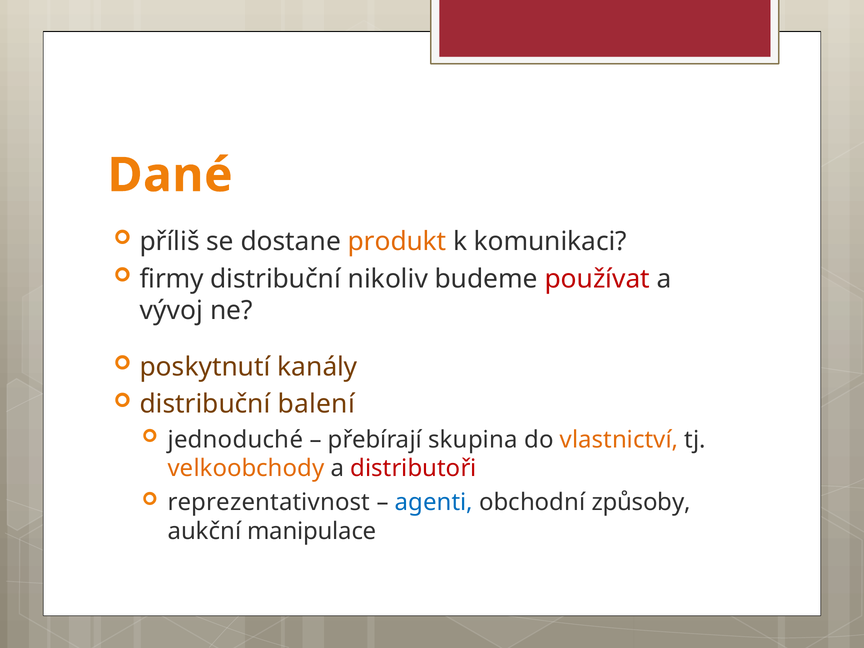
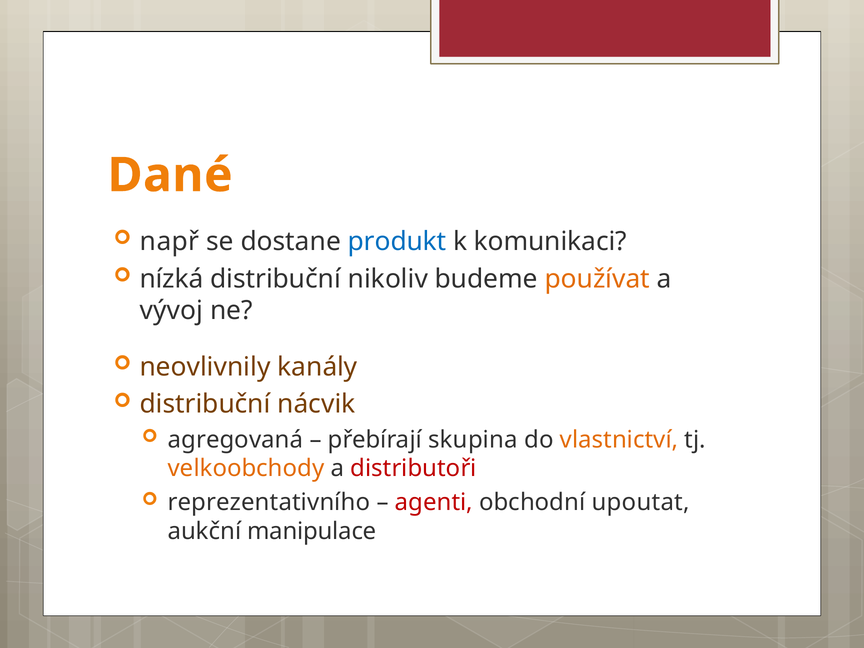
příliš: příliš -> např
produkt colour: orange -> blue
firmy: firmy -> nízká
používat colour: red -> orange
poskytnutí: poskytnutí -> neovlivnily
balení: balení -> nácvik
jednoduché: jednoduché -> agregovaná
reprezentativnost: reprezentativnost -> reprezentativního
agenti colour: blue -> red
způsoby: způsoby -> upoutat
